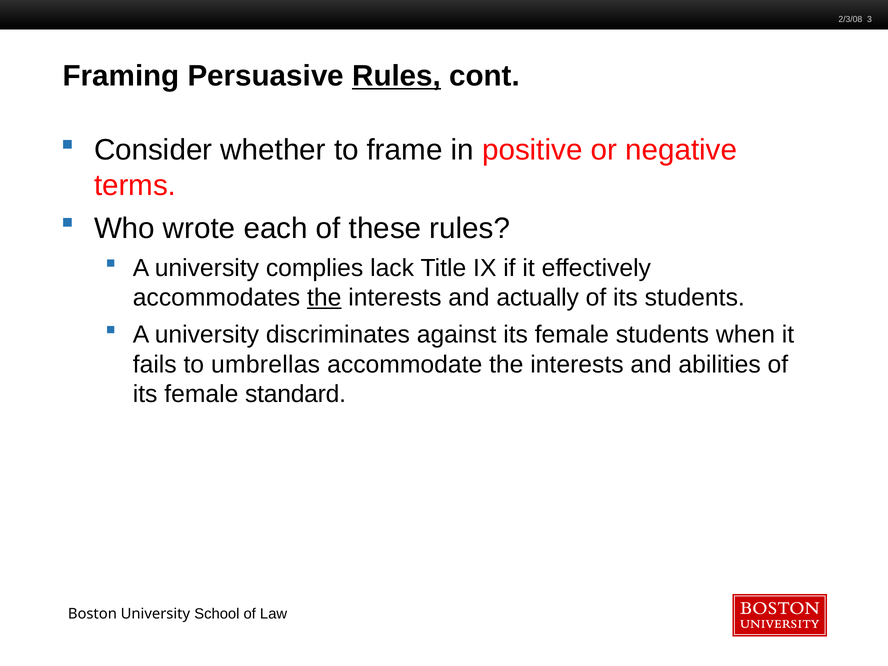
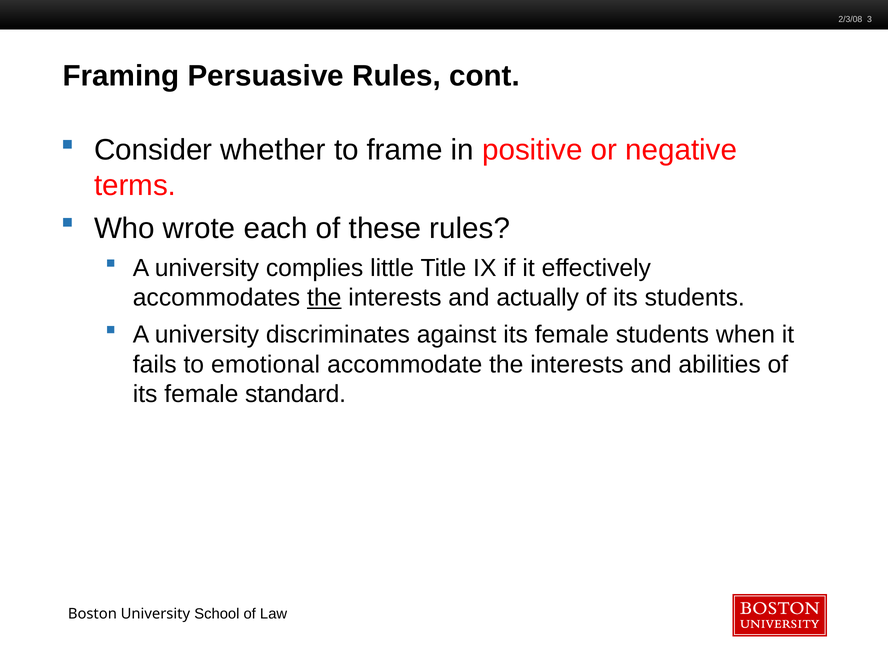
Rules at (397, 76) underline: present -> none
lack: lack -> little
umbrellas: umbrellas -> emotional
